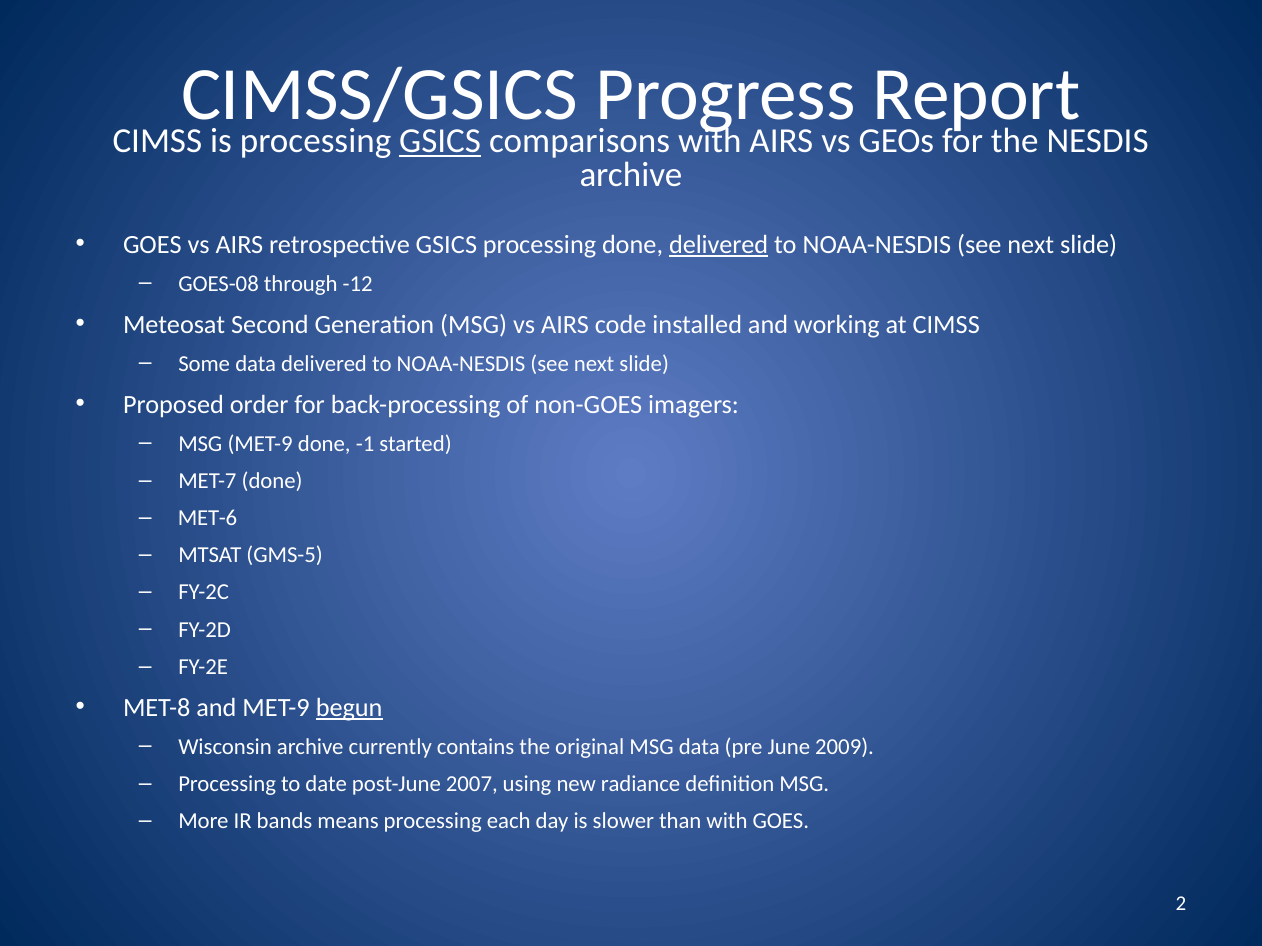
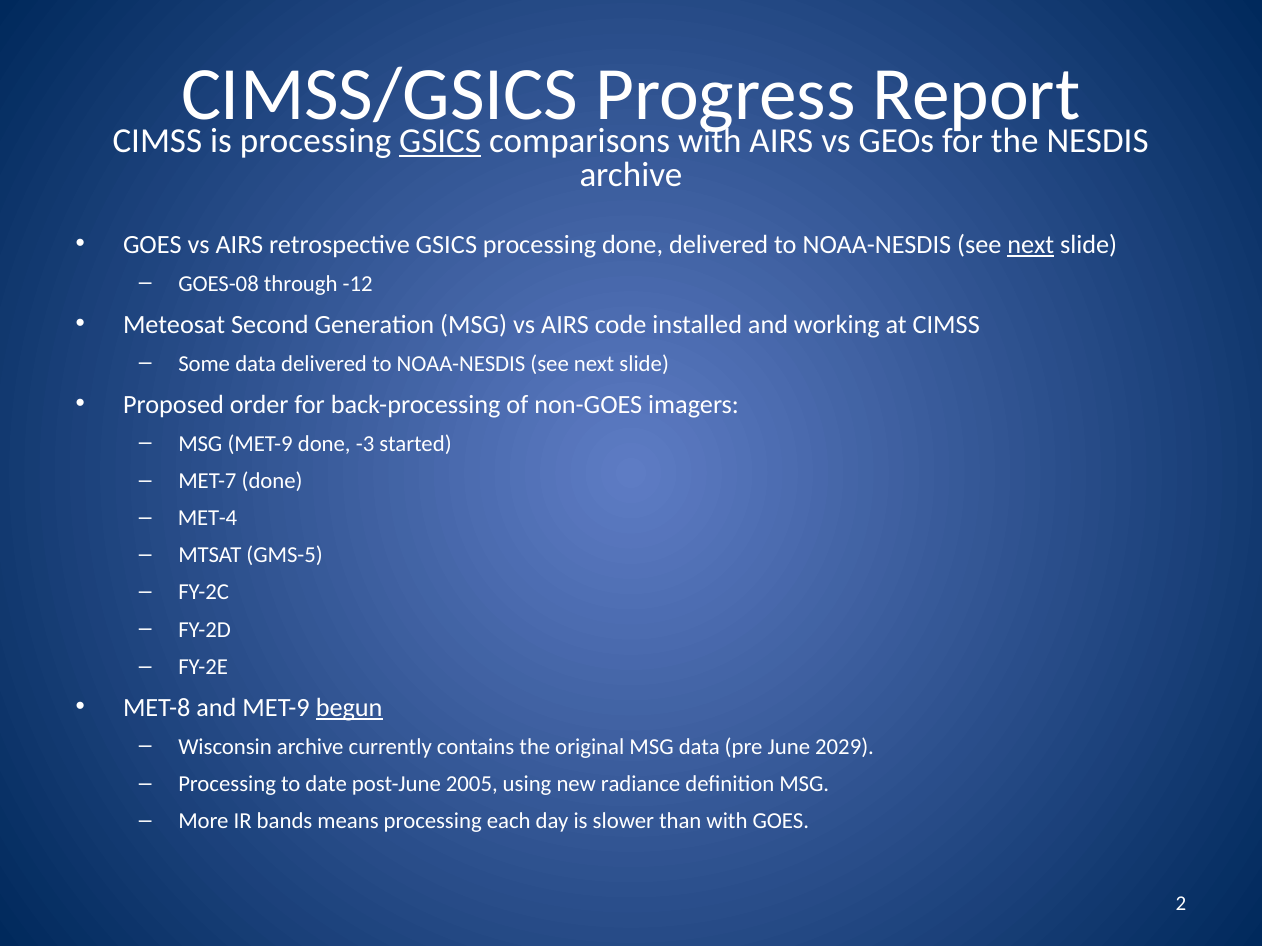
delivered at (719, 245) underline: present -> none
next at (1031, 245) underline: none -> present
-1: -1 -> -3
MET-6: MET-6 -> MET-4
2009: 2009 -> 2029
2007: 2007 -> 2005
